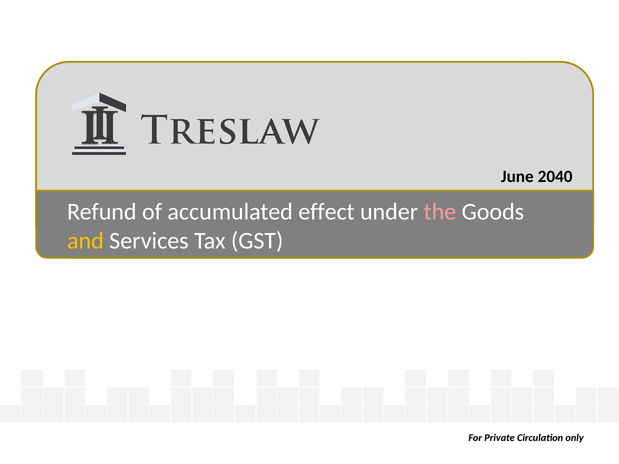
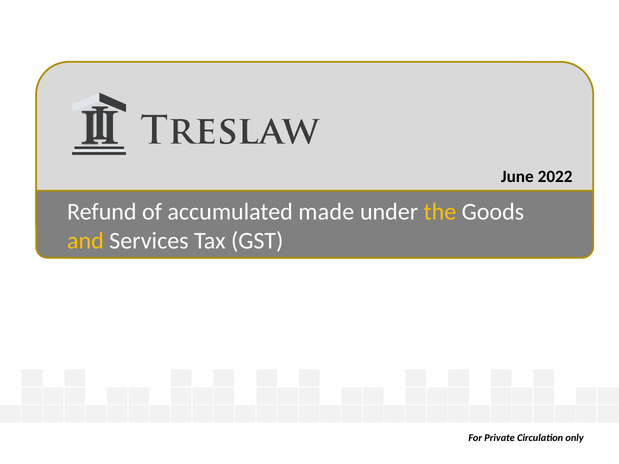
2040: 2040 -> 2022
effect: effect -> made
the colour: pink -> yellow
